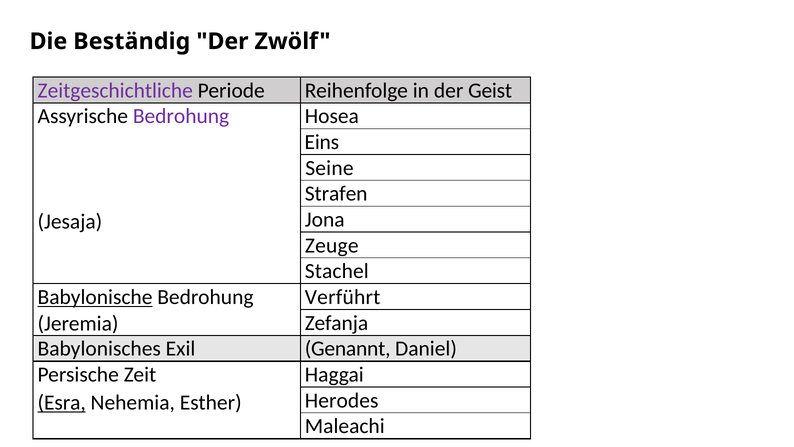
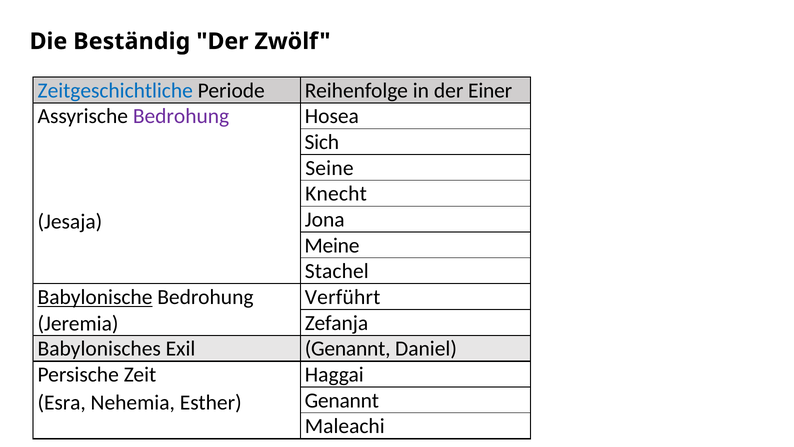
Zeitgeschichtliche colour: purple -> blue
Geist: Geist -> Einer
Eins: Eins -> Sich
Strafen: Strafen -> Knecht
Zeuge: Zeuge -> Meine
Herodes at (342, 400): Herodes -> Genannt
Esra underline: present -> none
